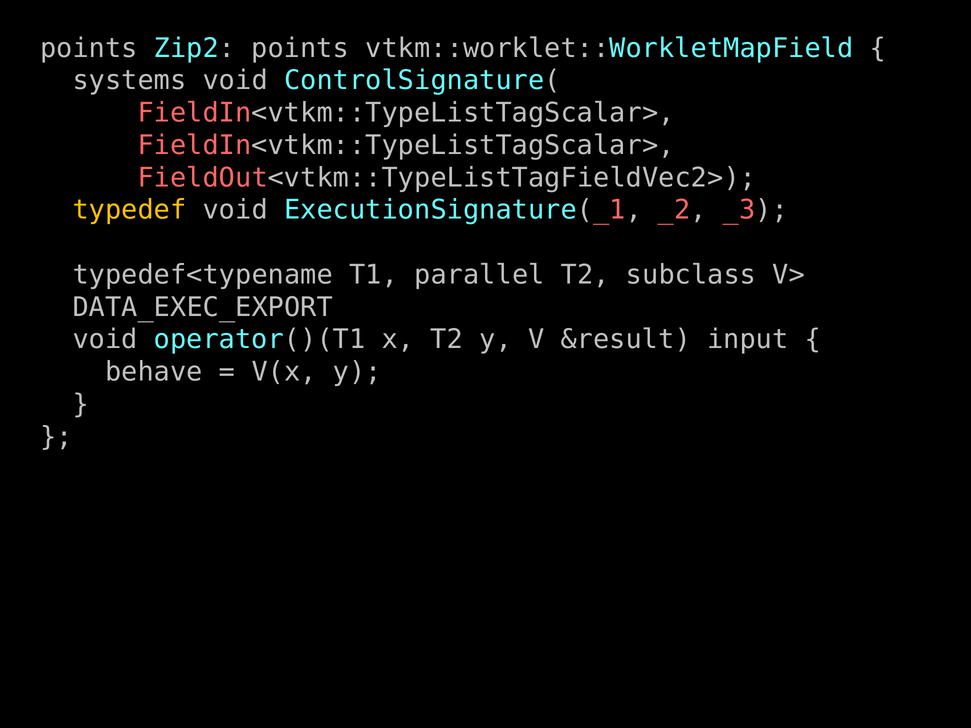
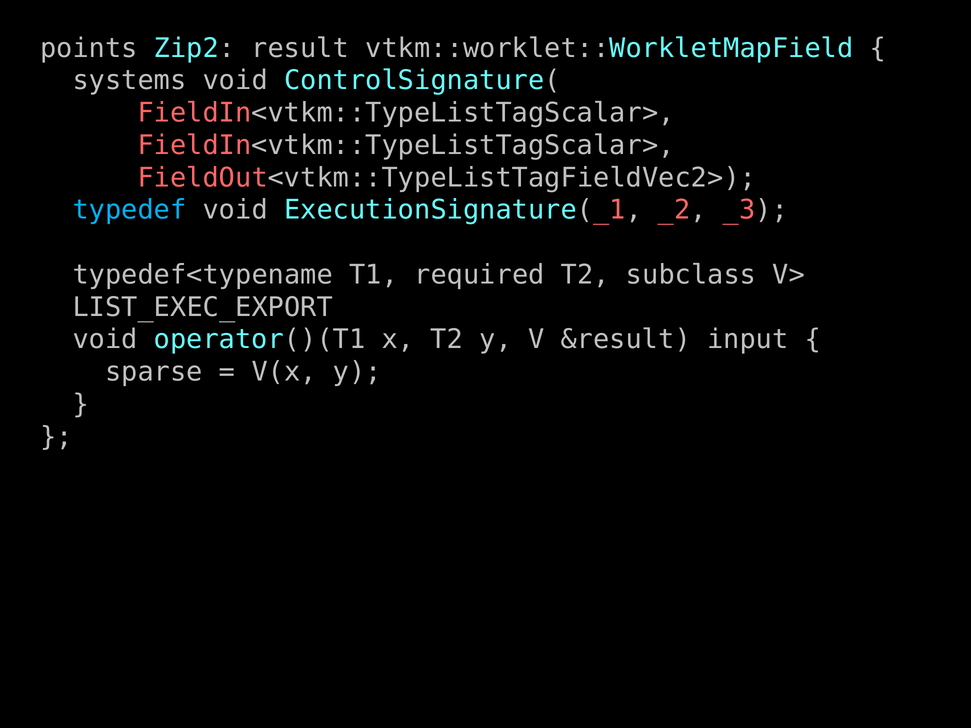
Zip2 points: points -> result
typedef colour: yellow -> light blue
parallel: parallel -> required
DATA_EXEC_EXPORT: DATA_EXEC_EXPORT -> LIST_EXEC_EXPORT
behave: behave -> sparse
